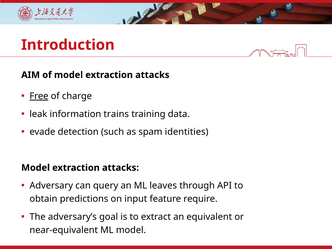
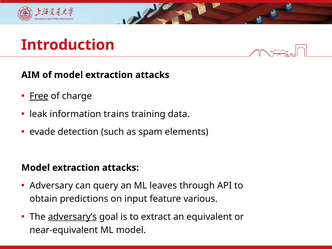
identities: identities -> elements
require: require -> various
adversary’s underline: none -> present
